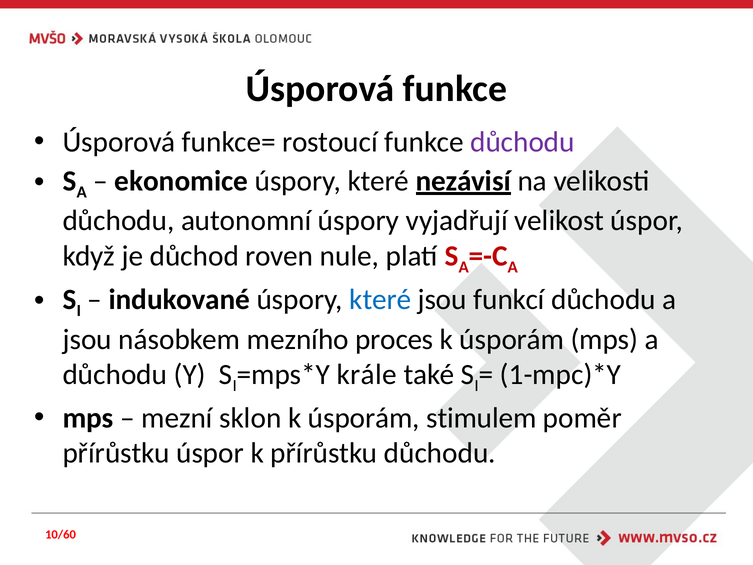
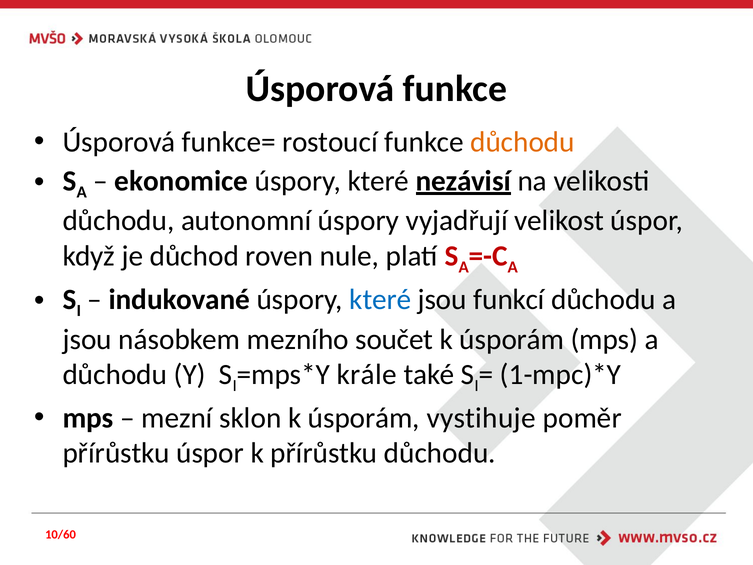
důchodu at (522, 142) colour: purple -> orange
proces: proces -> součet
stimulem: stimulem -> vystihuje
